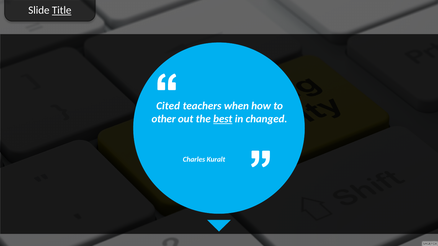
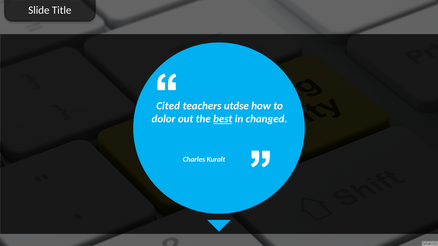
Title underline: present -> none
when: when -> utdse
other: other -> dolor
